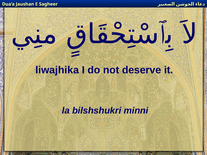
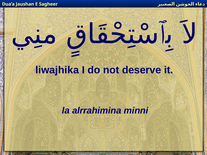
bilshshukri: bilshshukri -> alrrahimina
